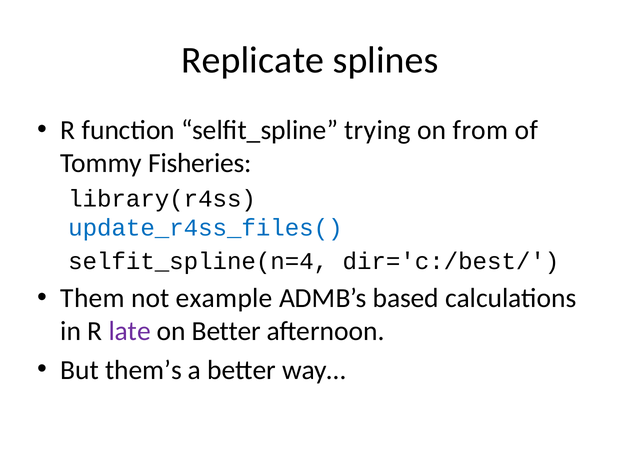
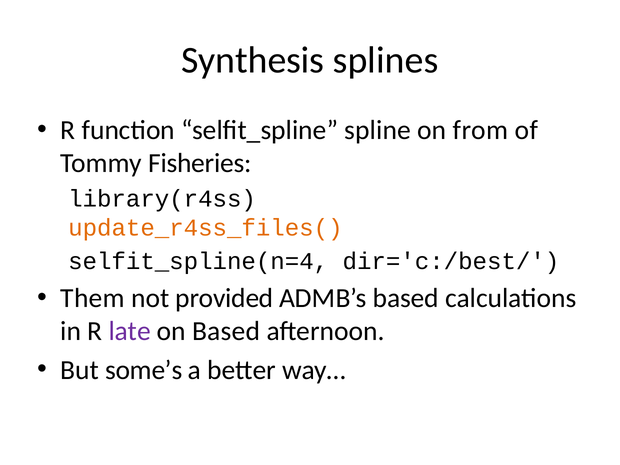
Replicate: Replicate -> Synthesis
trying: trying -> spline
update_r4ss_files( colour: blue -> orange
example: example -> provided
on Better: Better -> Based
them’s: them’s -> some’s
